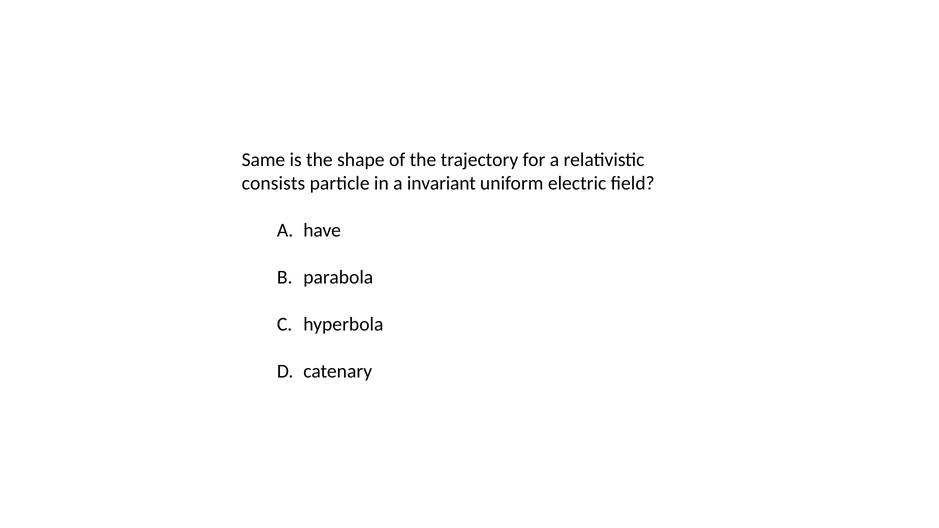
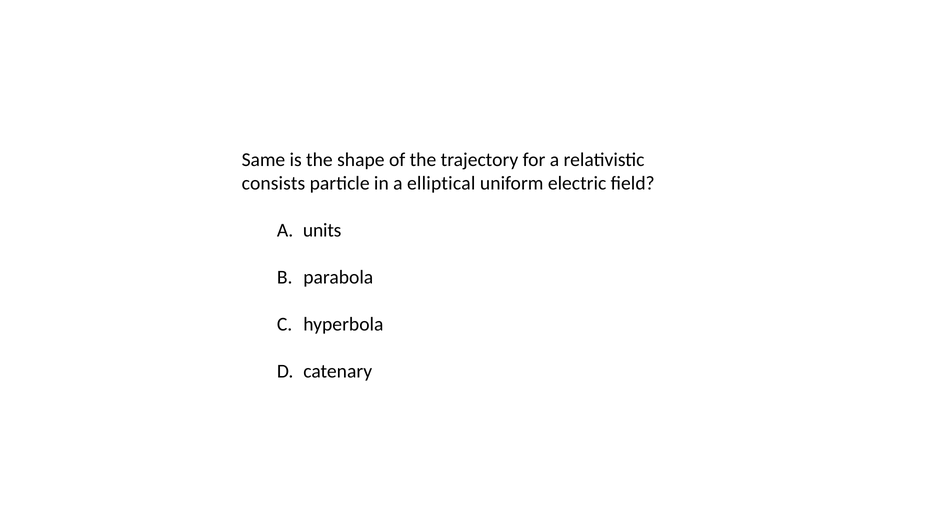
invariant: invariant -> elliptical
have: have -> units
